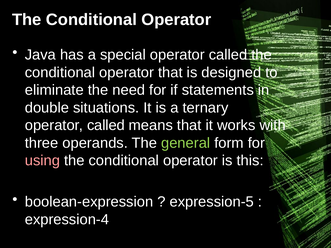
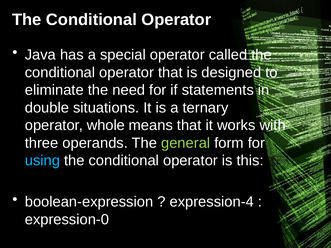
called at (106, 125): called -> whole
using colour: pink -> light blue
expression-5: expression-5 -> expression-4
expression-4: expression-4 -> expression-0
